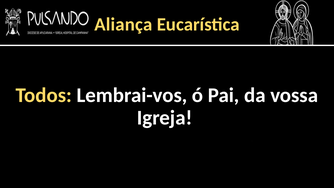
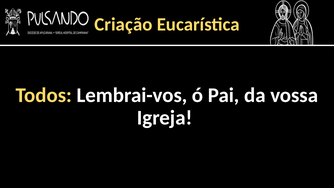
Aliança: Aliança -> Criação
